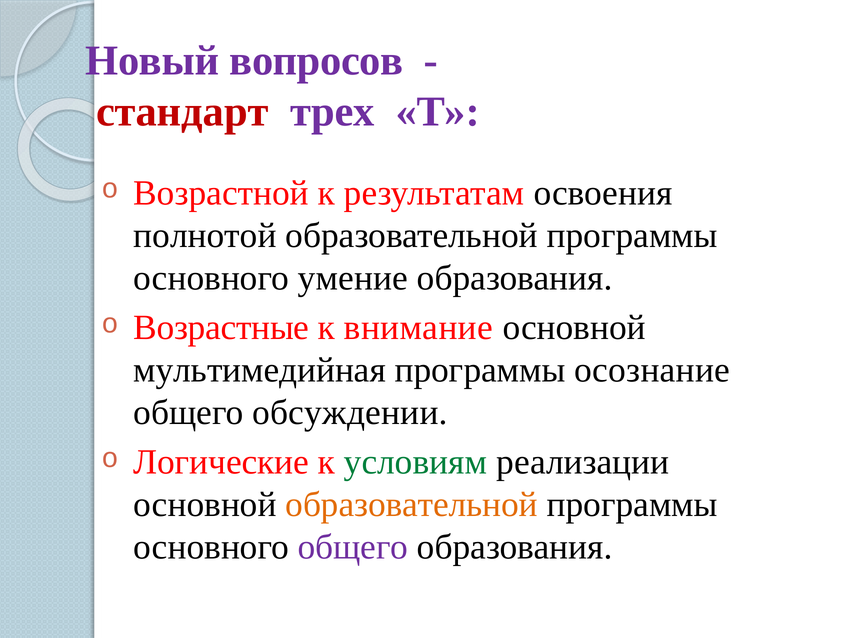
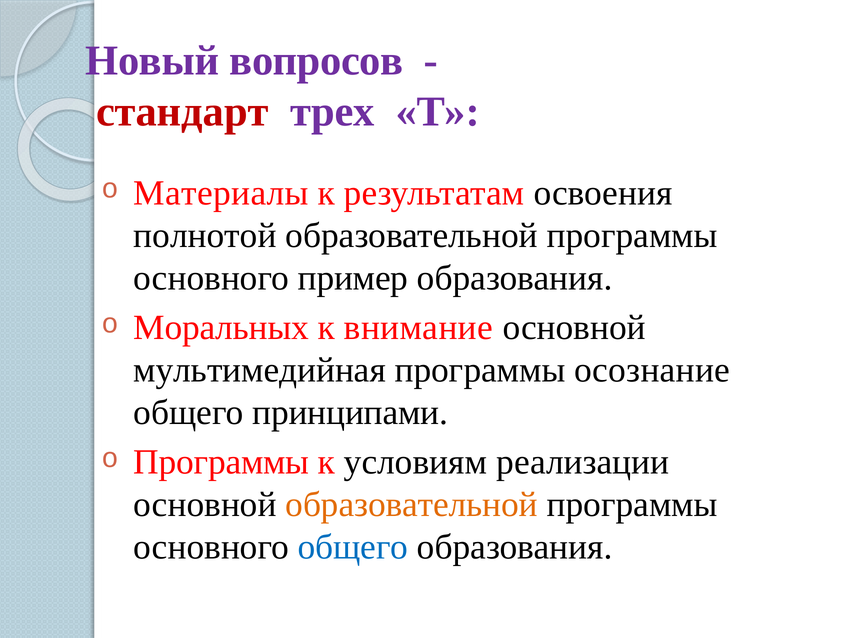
Возрастной: Возрастной -> Материалы
умение: умение -> пример
Возрастные: Возрастные -> Моральных
обсуждении: обсуждении -> принципами
Логические at (221, 462): Логические -> Программы
условиям colour: green -> black
общего at (353, 548) colour: purple -> blue
